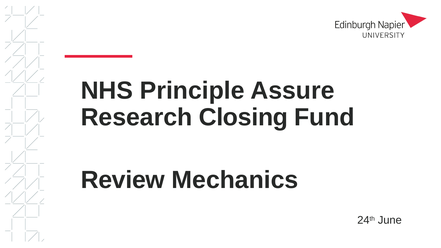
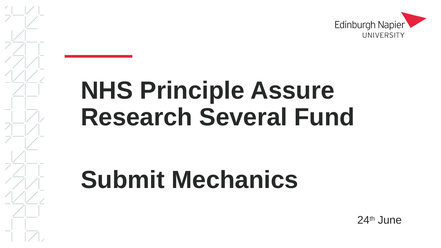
Closing: Closing -> Several
Review: Review -> Submit
